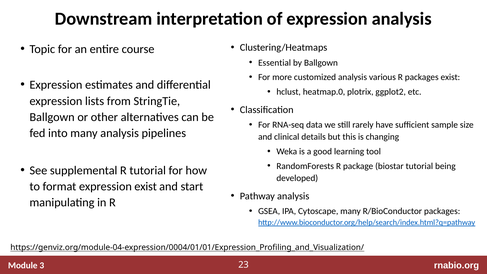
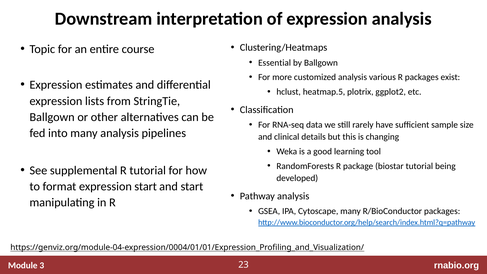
heatmap.0: heatmap.0 -> heatmap.5
expression exist: exist -> start
